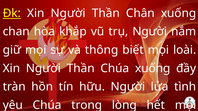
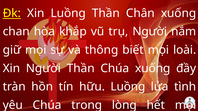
Đk Xin Người: Người -> Luồng
hữu Người: Người -> Luồng
